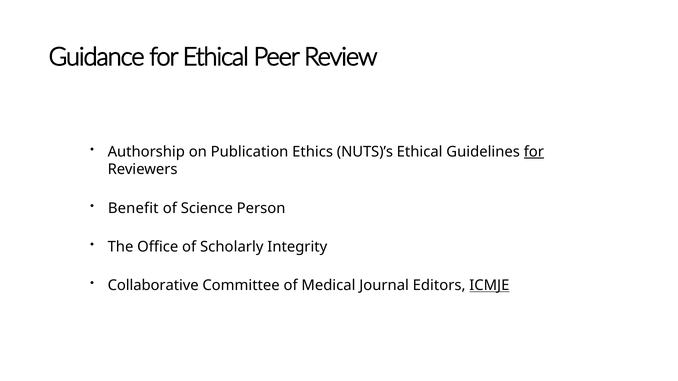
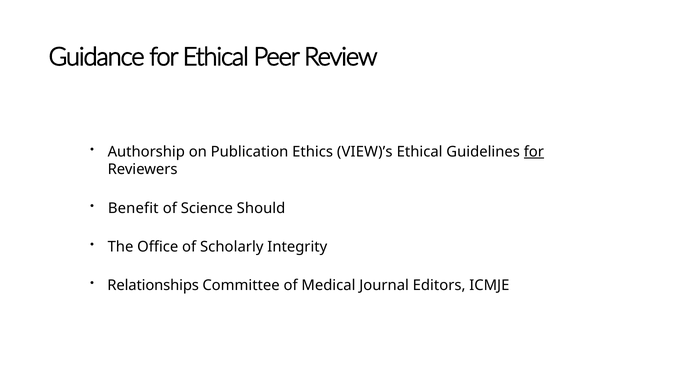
NUTS)’s: NUTS)’s -> VIEW)’s
Person: Person -> Should
Collaborative: Collaborative -> Relationships
ICMJE underline: present -> none
